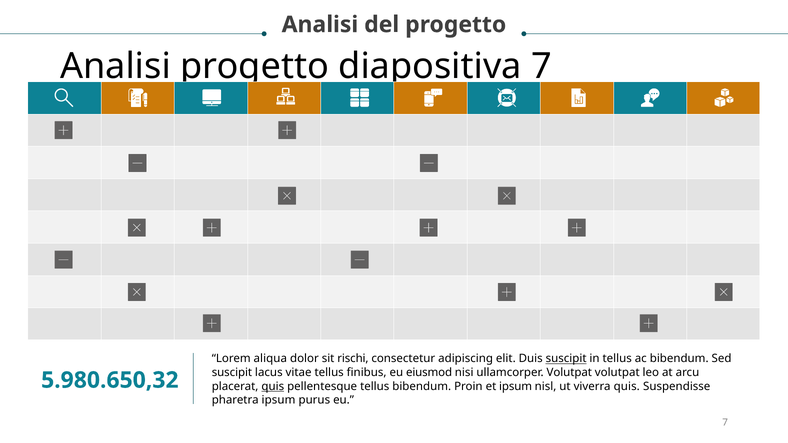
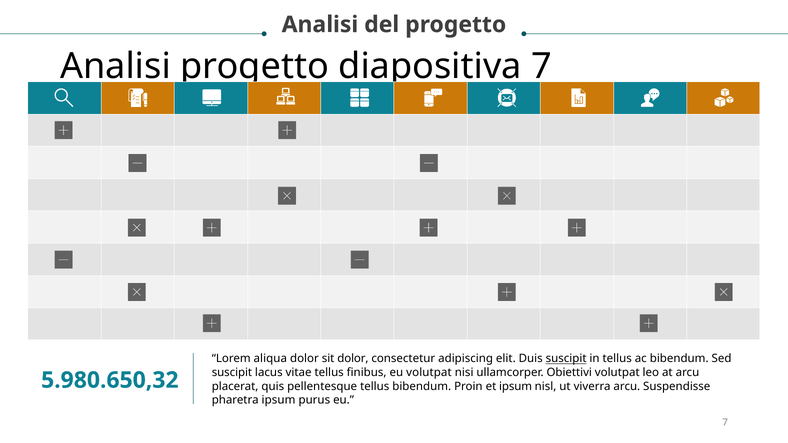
sit rischi: rischi -> dolor
eu eiusmod: eiusmod -> volutpat
ullamcorper Volutpat: Volutpat -> Obiettivi
quis at (273, 386) underline: present -> none
viverra quis: quis -> arcu
